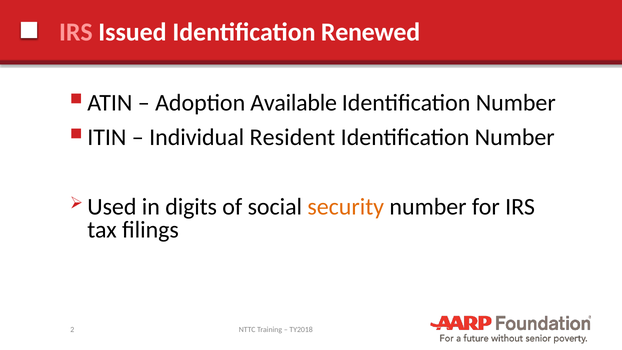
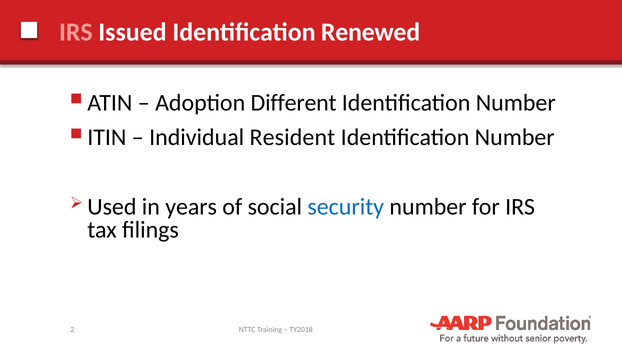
Available: Available -> Different
digits: digits -> years
security colour: orange -> blue
